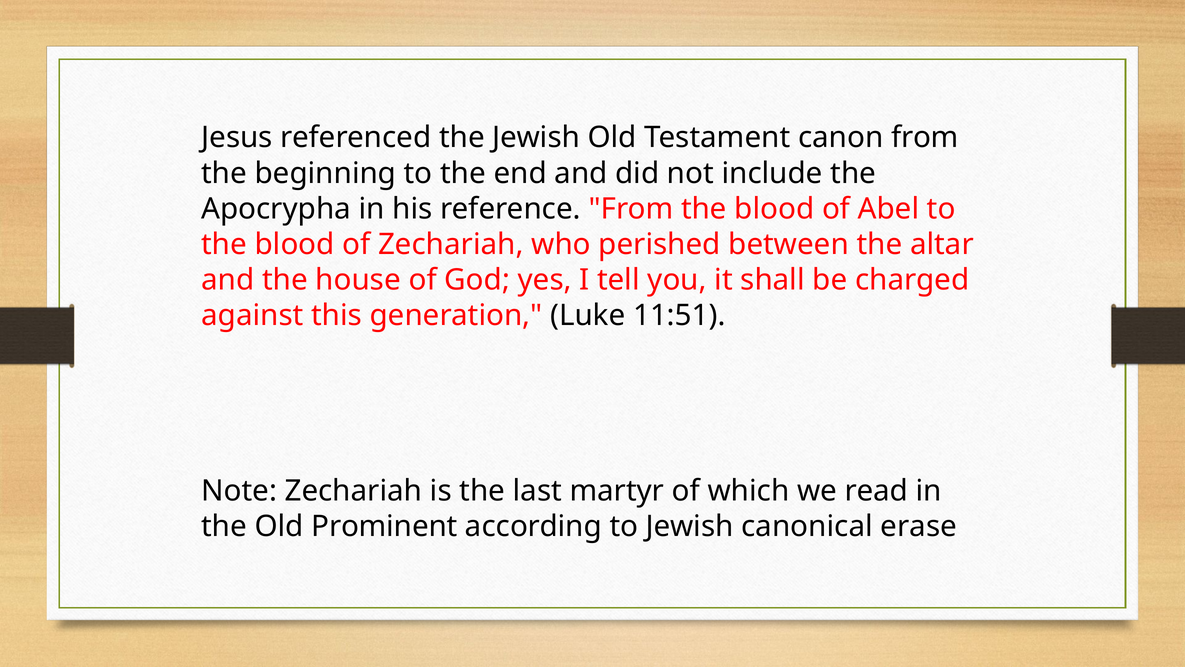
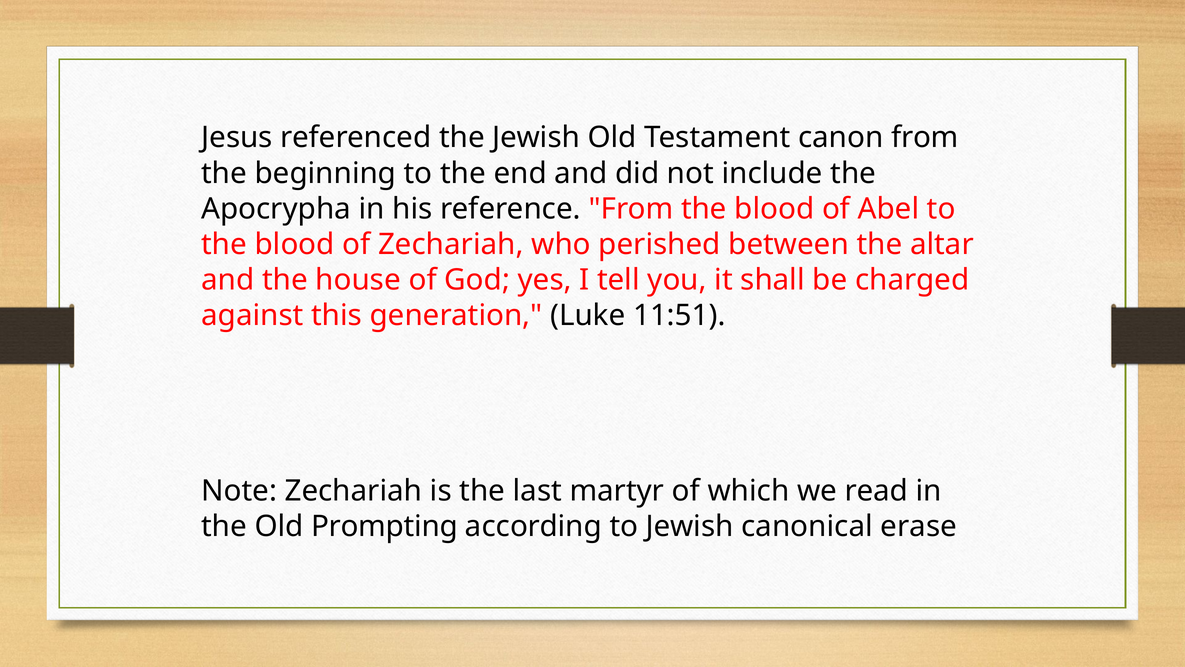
Prominent: Prominent -> Prompting
